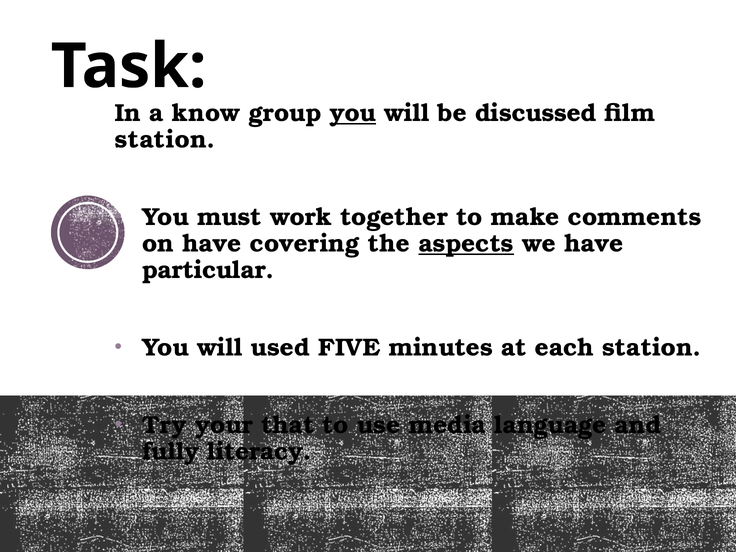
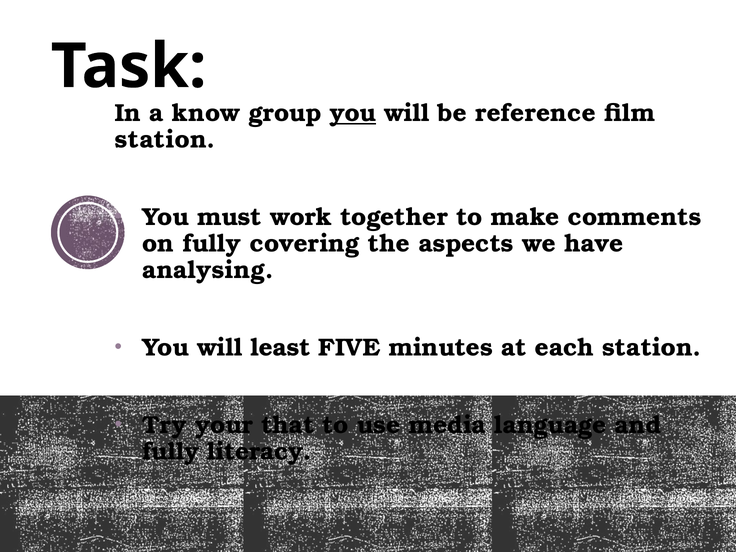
discussed: discussed -> reference
on have: have -> fully
aspects underline: present -> none
particular: particular -> analysing
used: used -> least
